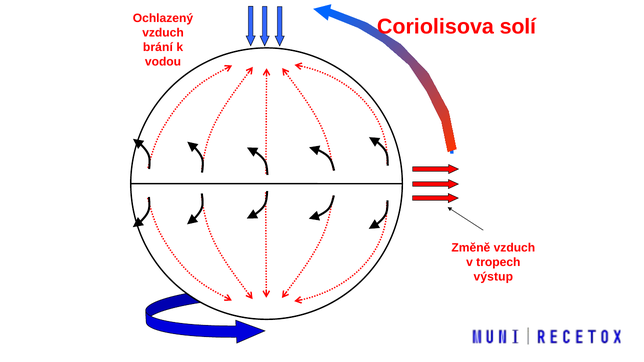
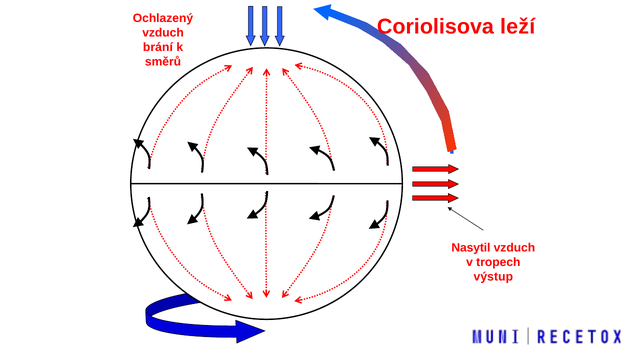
solí: solí -> leží
vodou: vodou -> směrů
Změně: Změně -> Nasytil
